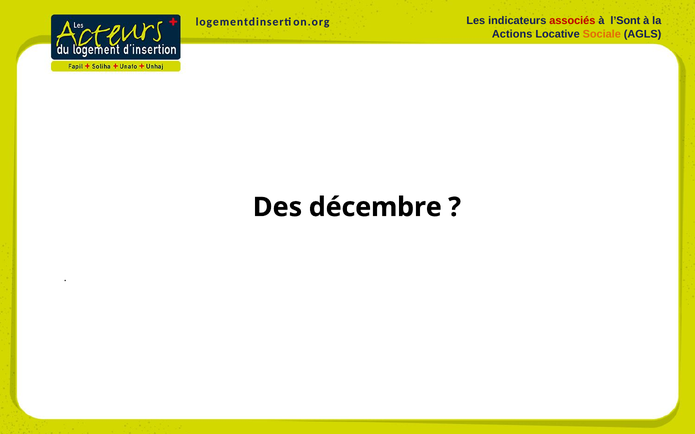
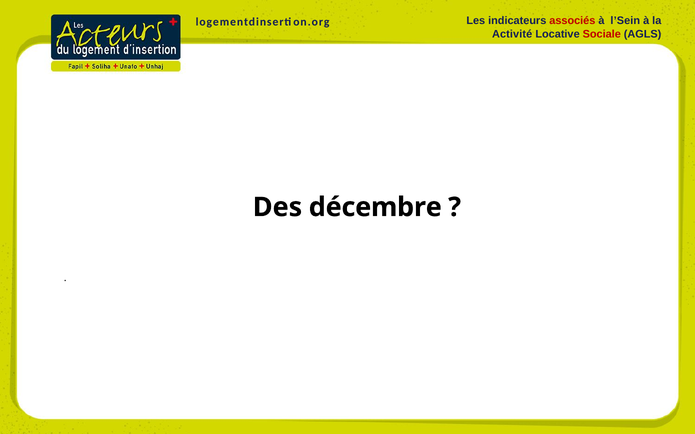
l’Sont: l’Sont -> l’Sein
Actions: Actions -> Activité
Sociale colour: orange -> red
